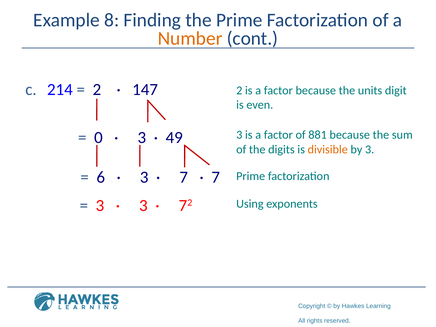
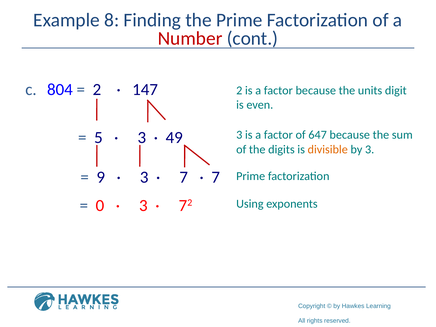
Number colour: orange -> red
214: 214 -> 804
881: 881 -> 647
0: 0 -> 5
6: 6 -> 9
3 at (100, 205): 3 -> 0
